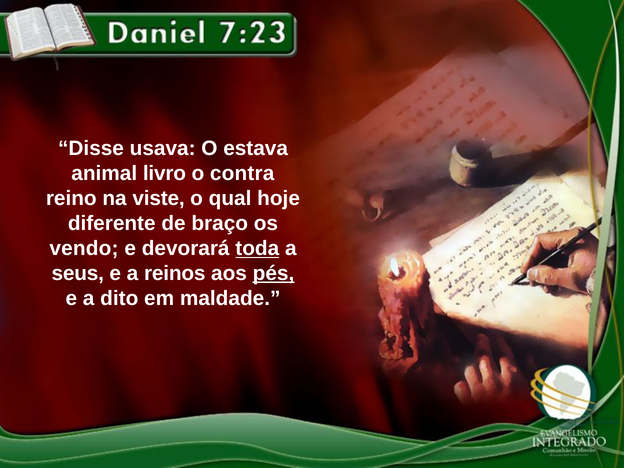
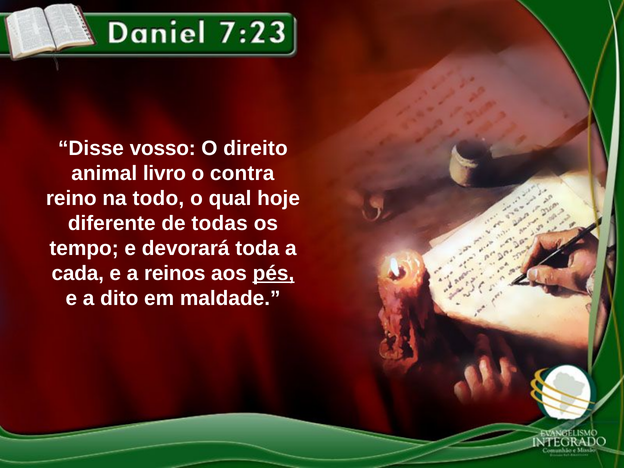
usava: usava -> vosso
estava: estava -> direito
viste: viste -> todo
braço: braço -> todas
vendo: vendo -> tempo
toda underline: present -> none
seus: seus -> cada
